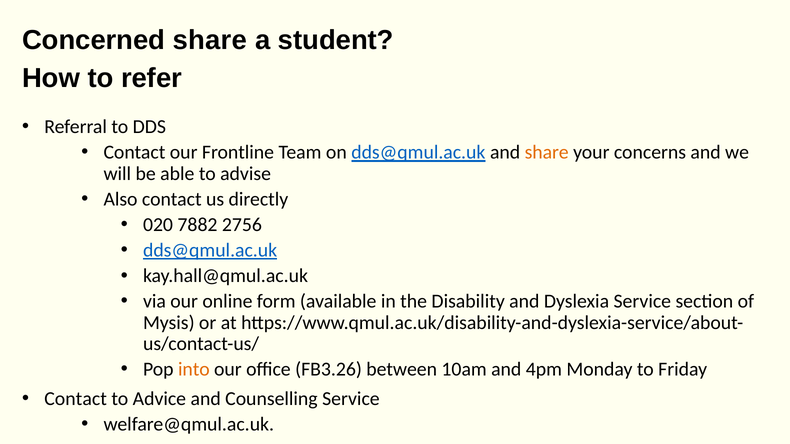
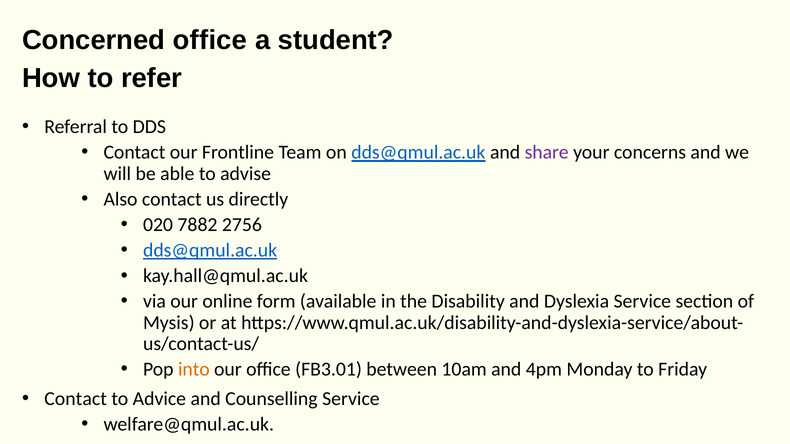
Concerned share: share -> office
share at (547, 153) colour: orange -> purple
FB3.26: FB3.26 -> FB3.01
